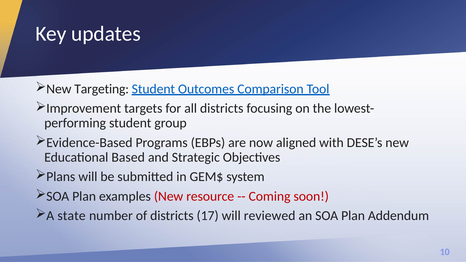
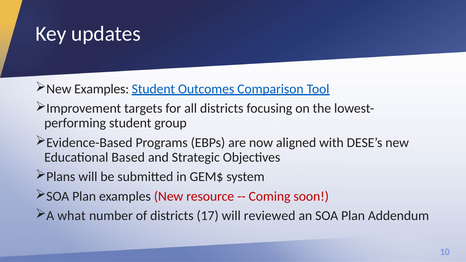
New Targeting: Targeting -> Examples
state: state -> what
